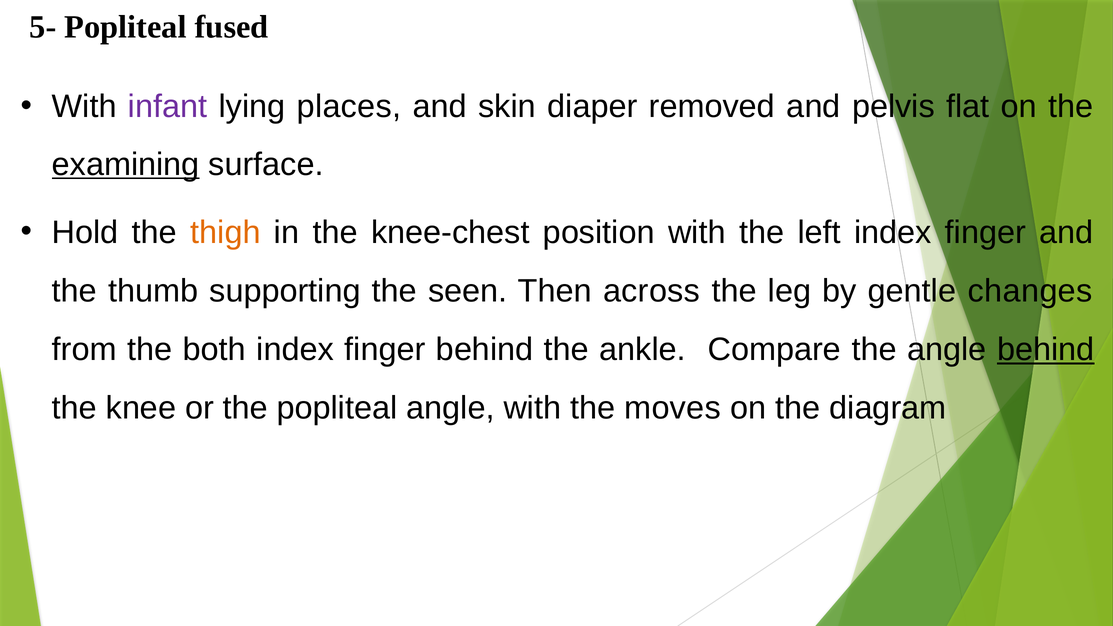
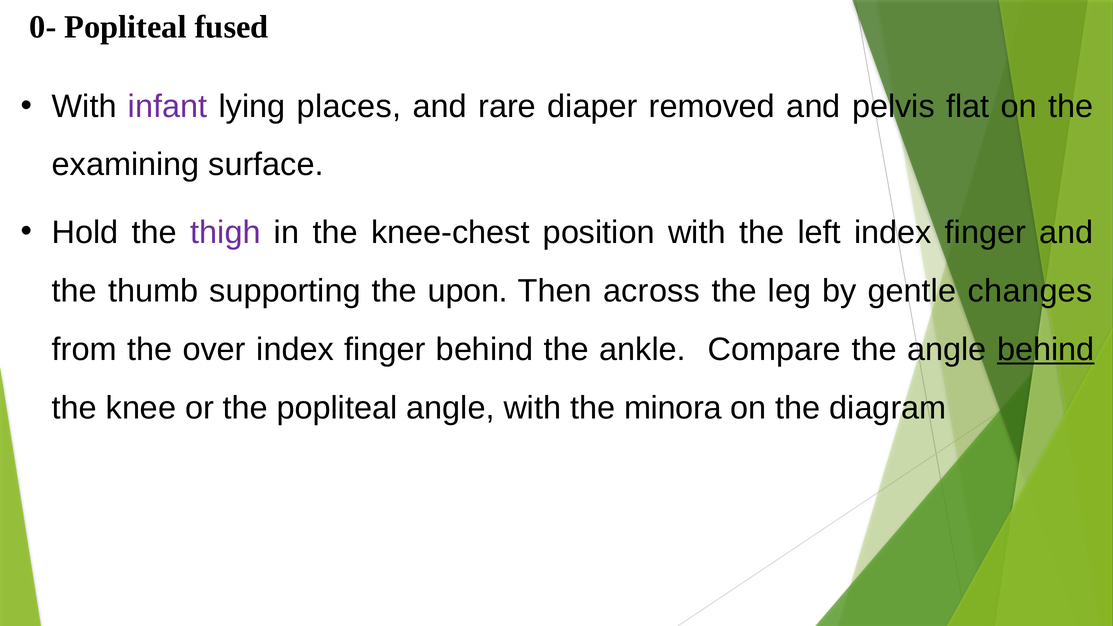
5-: 5- -> 0-
skin: skin -> rare
examining underline: present -> none
thigh colour: orange -> purple
seen: seen -> upon
both: both -> over
moves: moves -> minora
